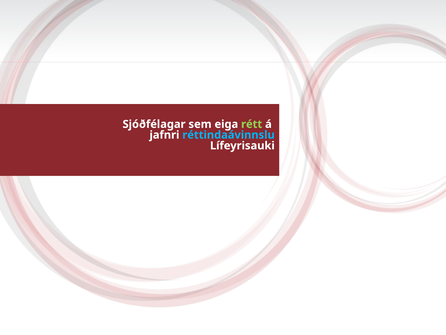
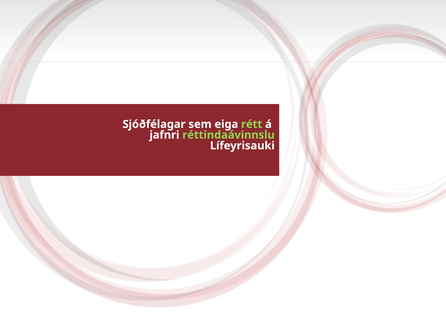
réttindaávinnslu colour: light blue -> light green
